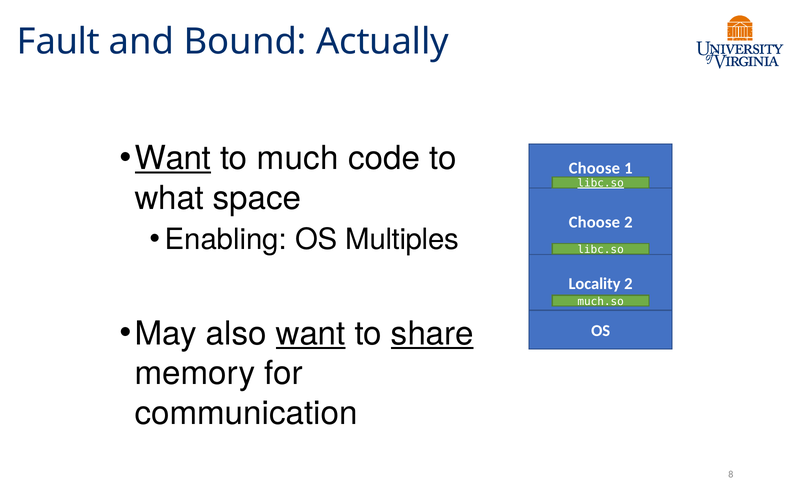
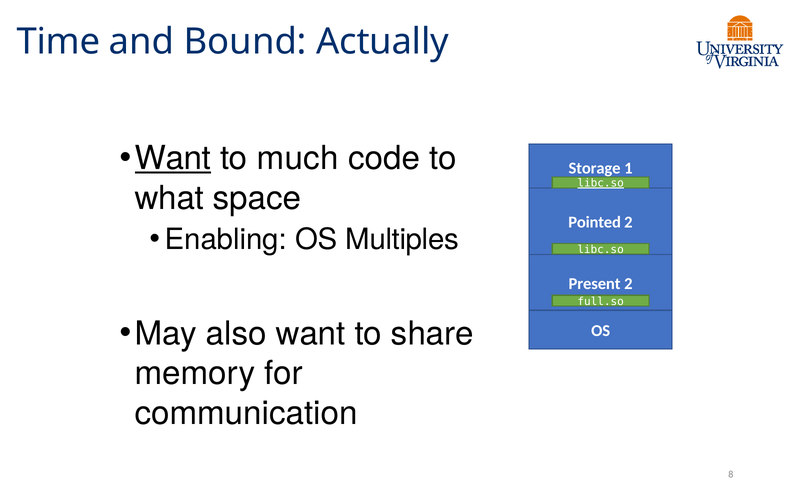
Fault: Fault -> Time
Choose at (594, 168): Choose -> Storage
Choose at (594, 223): Choose -> Pointed
Locality: Locality -> Present
much.so: much.so -> full.so
want at (311, 334) underline: present -> none
share underline: present -> none
